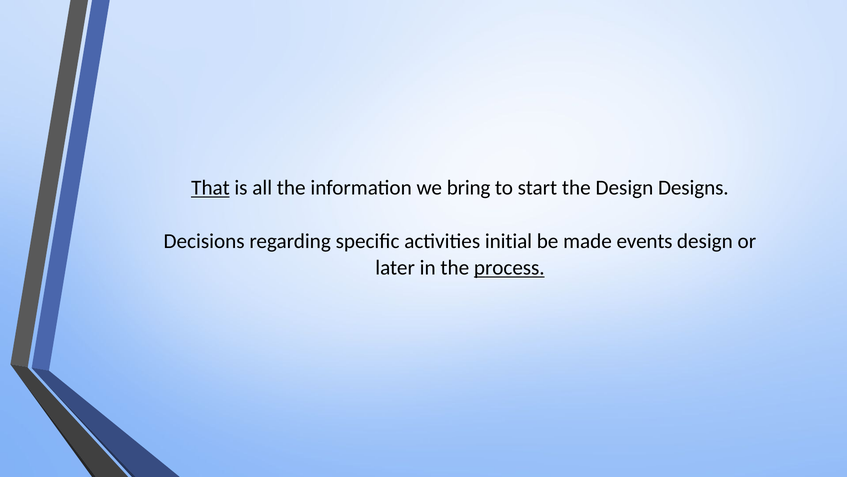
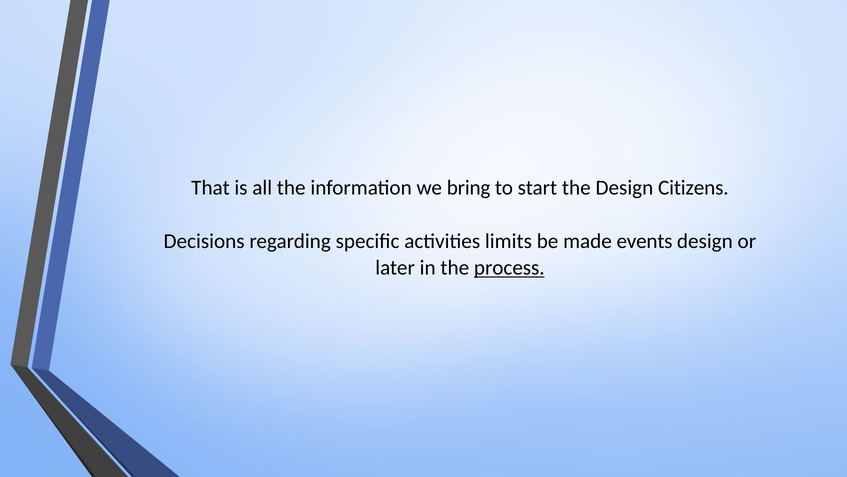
That underline: present -> none
Designs: Designs -> Citizens
initial: initial -> limits
